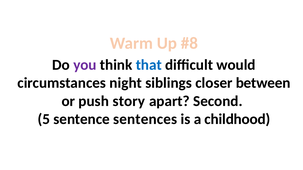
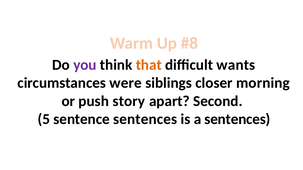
that colour: blue -> orange
would: would -> wants
night: night -> were
between: between -> morning
a childhood: childhood -> sentences
